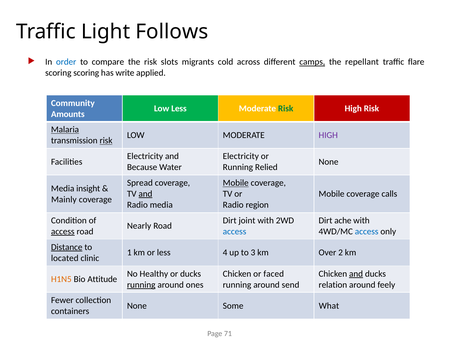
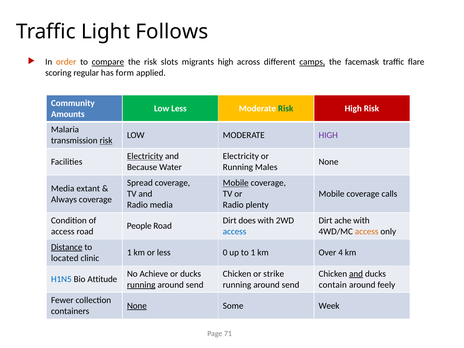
order colour: blue -> orange
compare underline: none -> present
migrants cold: cold -> high
repellant: repellant -> facemask
scoring scoring: scoring -> regular
write: write -> form
Malaria underline: present -> none
Electricity at (145, 156) underline: none -> present
Relied: Relied -> Males
insight: insight -> extant
and at (145, 194) underline: present -> none
Mainly: Mainly -> Always
region: region -> plenty
joint: joint -> does
Nearly: Nearly -> People
access at (63, 231) underline: present -> none
access at (367, 231) colour: blue -> orange
4: 4 -> 0
to 3: 3 -> 1
2: 2 -> 4
Healthy: Healthy -> Achieve
faced: faced -> strike
H1N5 colour: orange -> blue
ones at (195, 285): ones -> send
relation: relation -> contain
None at (137, 306) underline: none -> present
What: What -> Week
